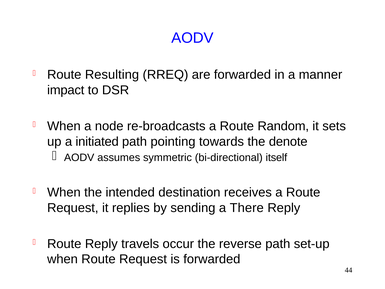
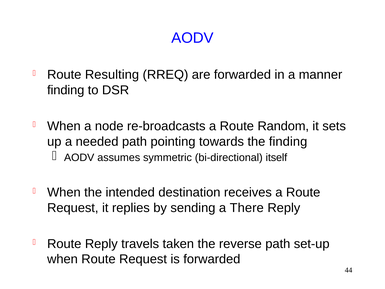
impact at (66, 90): impact -> finding
initiated: initiated -> needed
the denote: denote -> finding
occur: occur -> taken
